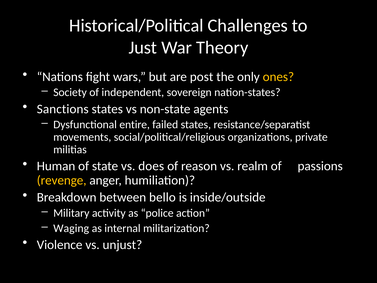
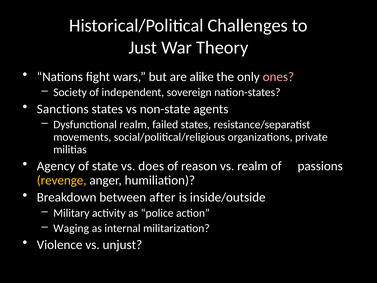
post: post -> alike
ones colour: yellow -> pink
Dysfunctional entire: entire -> realm
Human: Human -> Agency
bello: bello -> after
